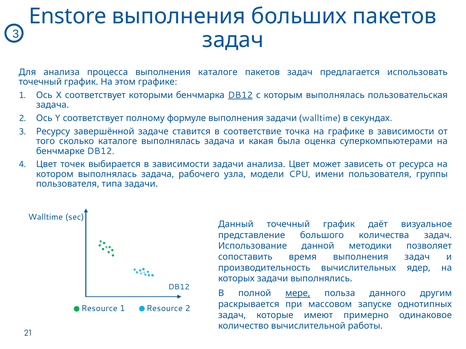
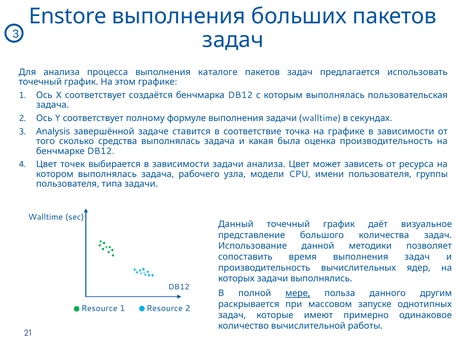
которыми: которыми -> создаётся
DB12 at (240, 95) underline: present -> none
Ресурсу: Ресурсу -> Analysis
сколько каталоге: каталоге -> средства
оценка суперкомпьютерами: суперкомпьютерами -> производительность
